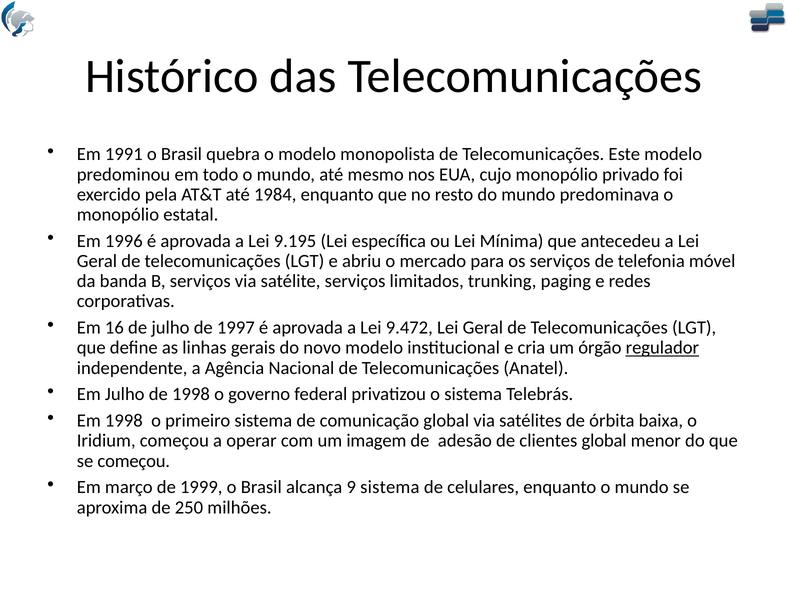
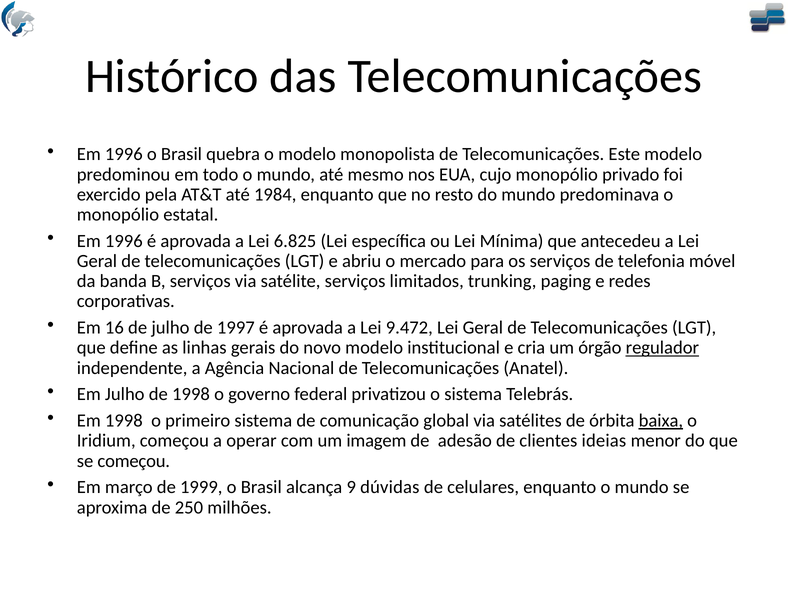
1991 at (124, 154): 1991 -> 1996
9.195: 9.195 -> 6.825
baixa underline: none -> present
clientes global: global -> ideias
9 sistema: sistema -> dúvidas
